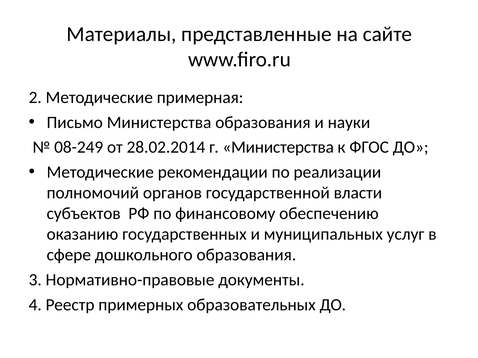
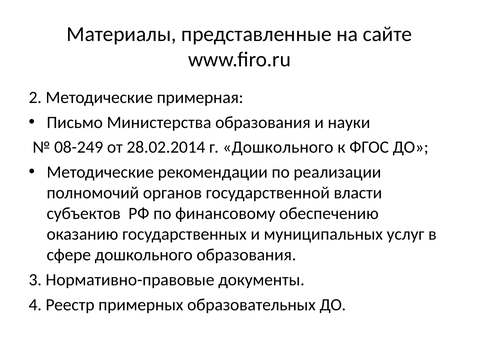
г Министерства: Министерства -> Дошкольного
